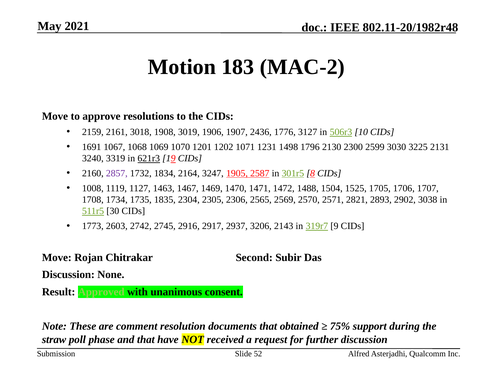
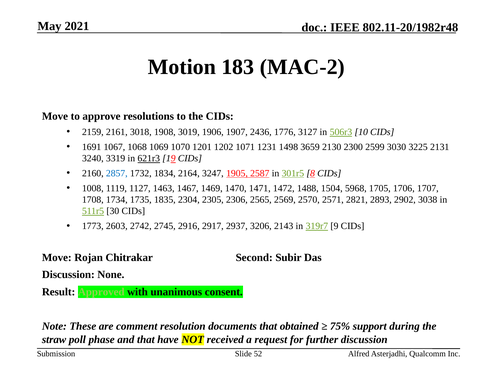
1796: 1796 -> 3659
2857 colour: purple -> blue
1525: 1525 -> 5968
